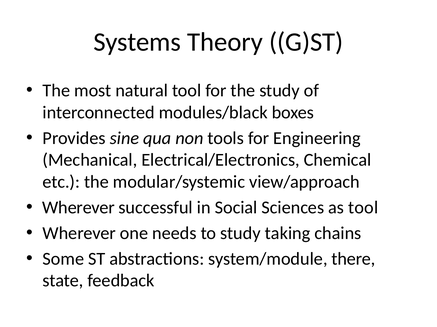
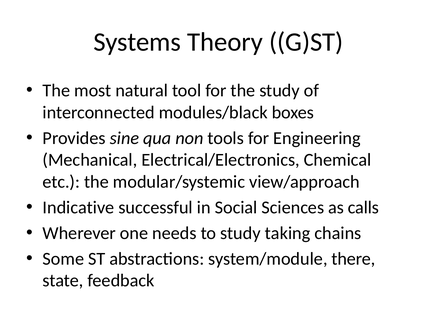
Wherever at (79, 208): Wherever -> Indicative
as tool: tool -> calls
